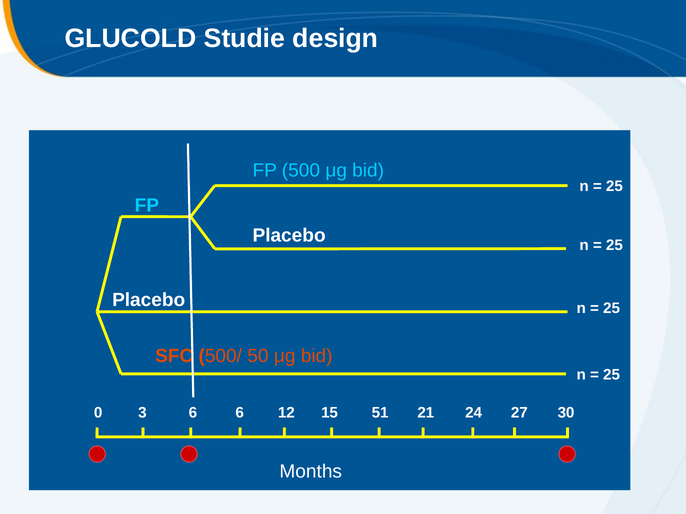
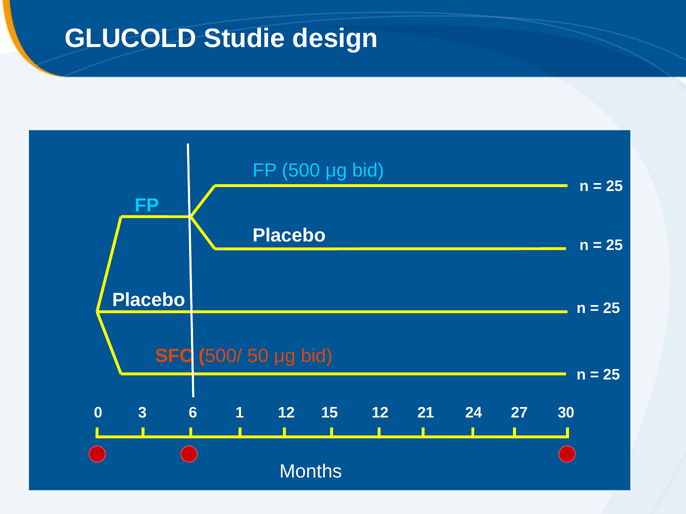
3 6: 6 -> 1
12 51: 51 -> 12
